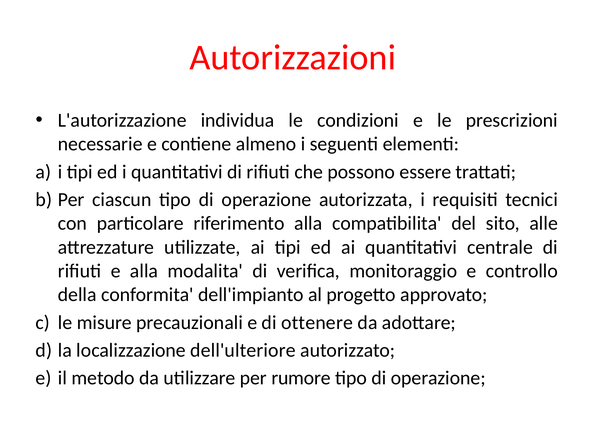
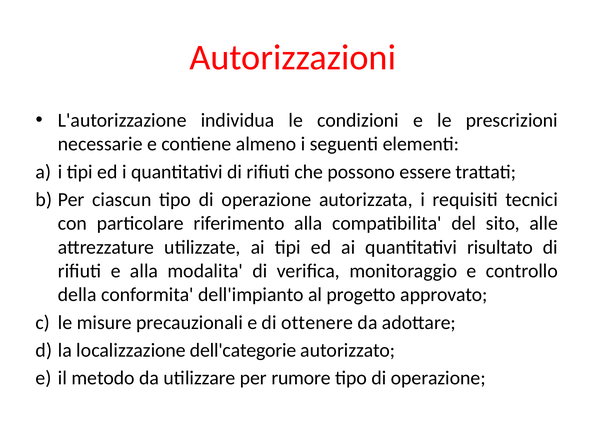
centrale: centrale -> risultato
dell'ulteriore: dell'ulteriore -> dell'categorie
